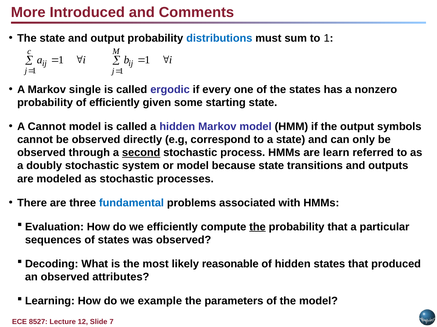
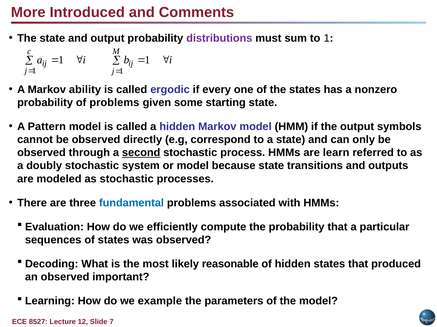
distributions colour: blue -> purple
single: single -> ability
of efficiently: efficiently -> problems
A Cannot: Cannot -> Pattern
the at (258, 227) underline: present -> none
attributes: attributes -> important
